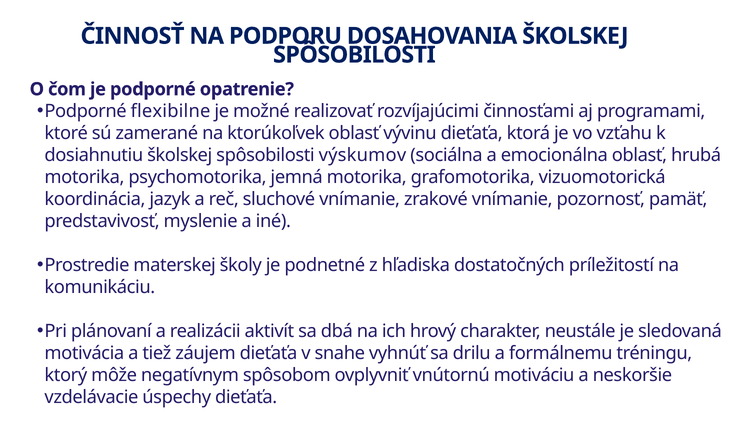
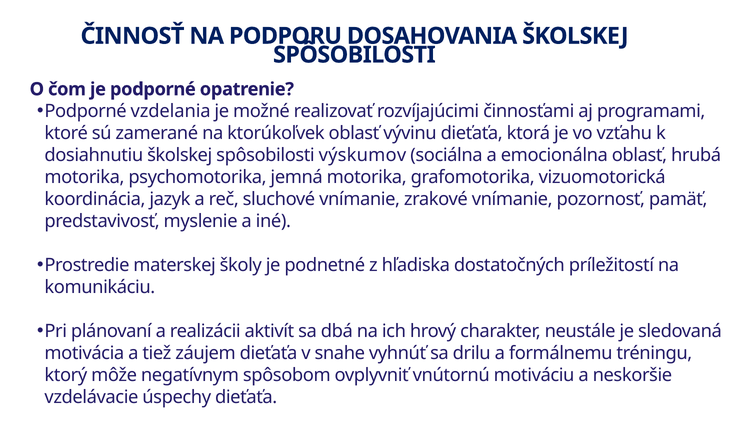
flexibilne: flexibilne -> vzdelania
